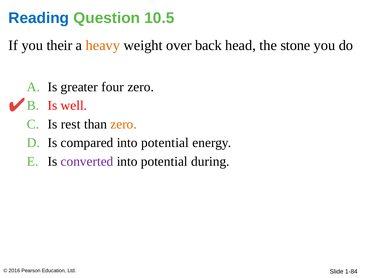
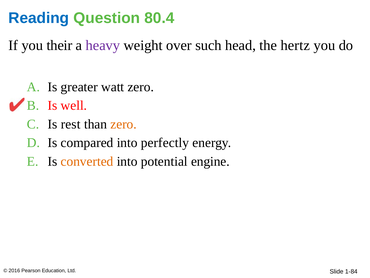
10.5: 10.5 -> 80.4
heavy colour: orange -> purple
back: back -> such
stone: stone -> hertz
four: four -> watt
potential at (165, 143): potential -> perfectly
converted colour: purple -> orange
during: during -> engine
